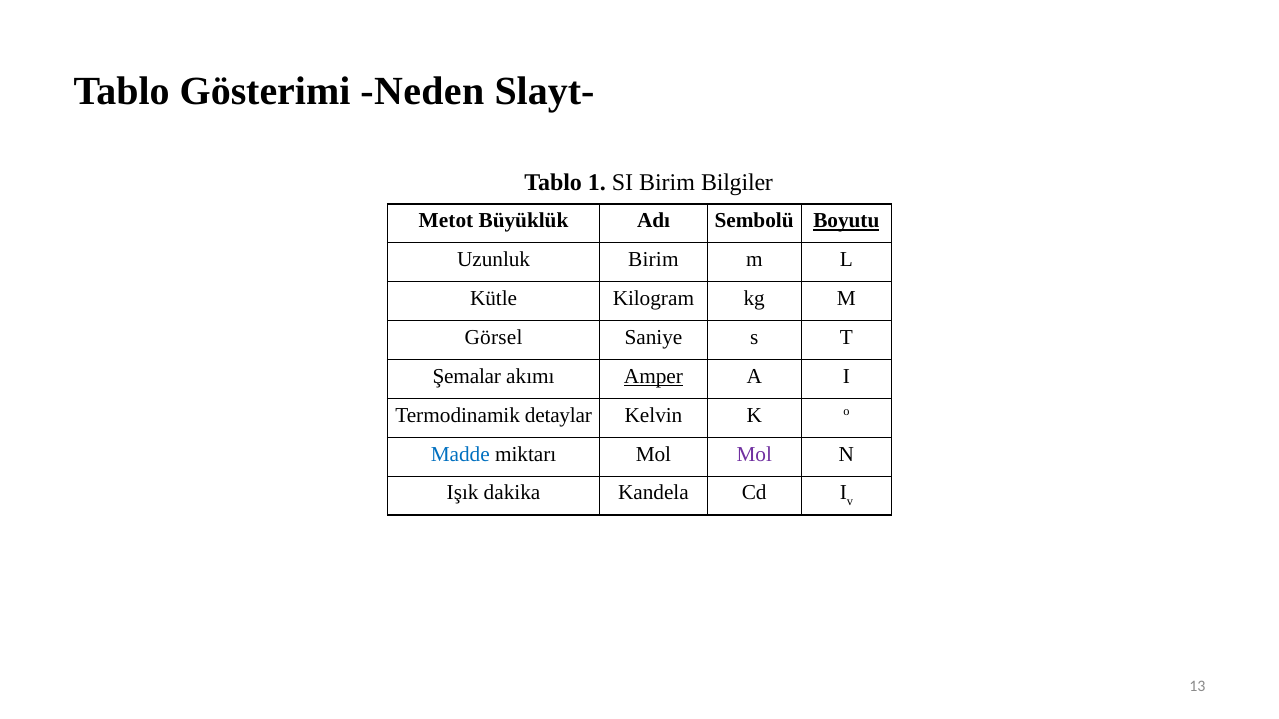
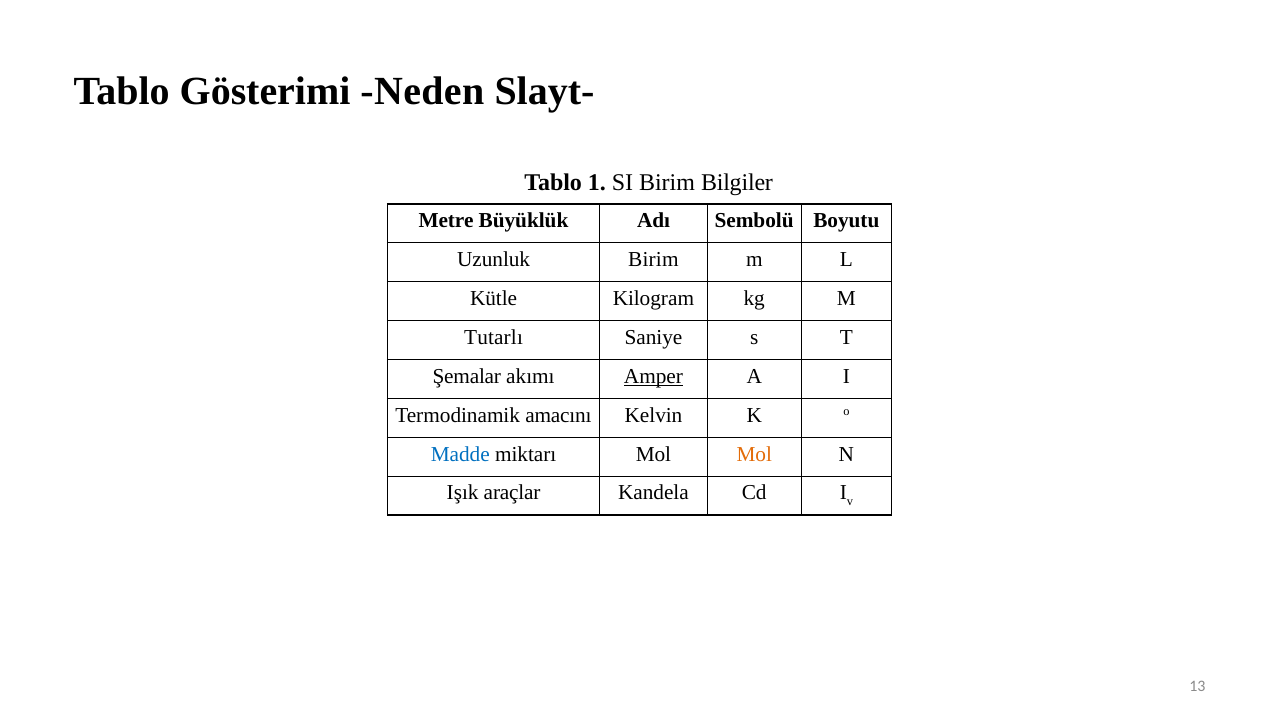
Metot: Metot -> Metre
Boyutu underline: present -> none
Görsel: Görsel -> Tutarlı
detaylar: detaylar -> amacını
Mol at (754, 454) colour: purple -> orange
dakika: dakika -> araçlar
